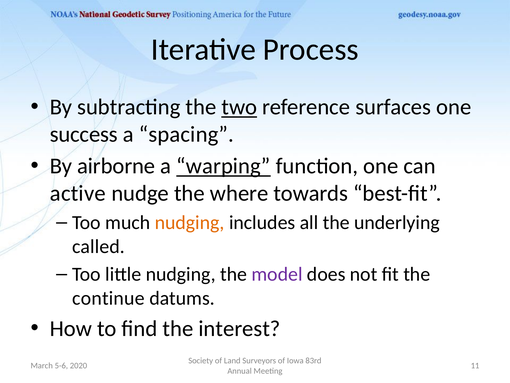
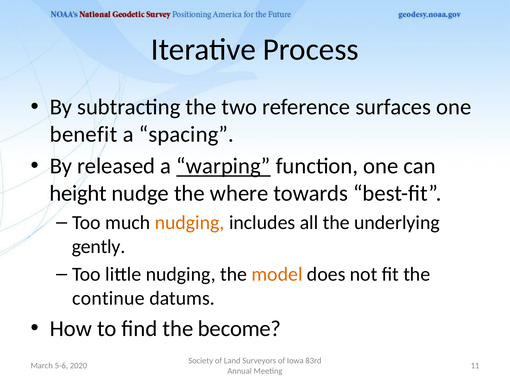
two underline: present -> none
success: success -> benefit
airborne: airborne -> released
active: active -> height
called: called -> gently
model colour: purple -> orange
interest: interest -> become
